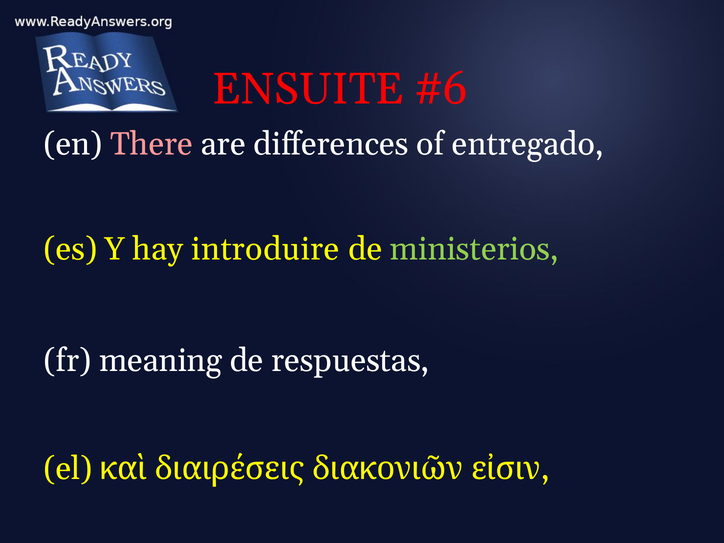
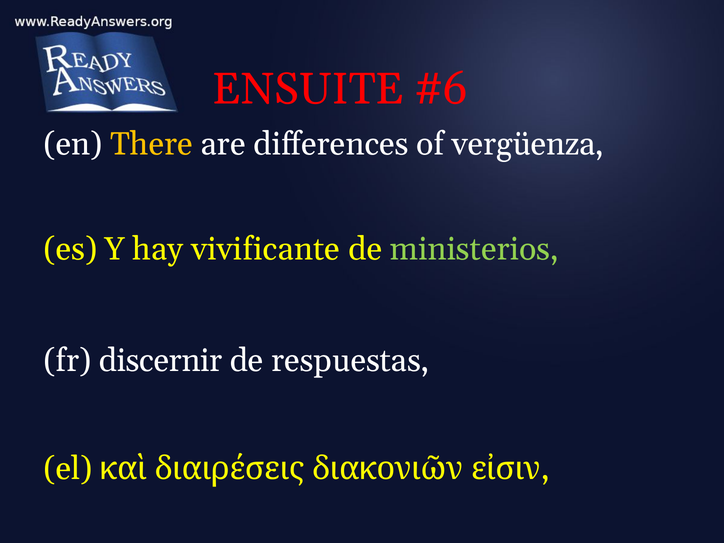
There colour: pink -> yellow
entregado: entregado -> vergüenza
introduire: introduire -> vivificante
meaning: meaning -> discernir
